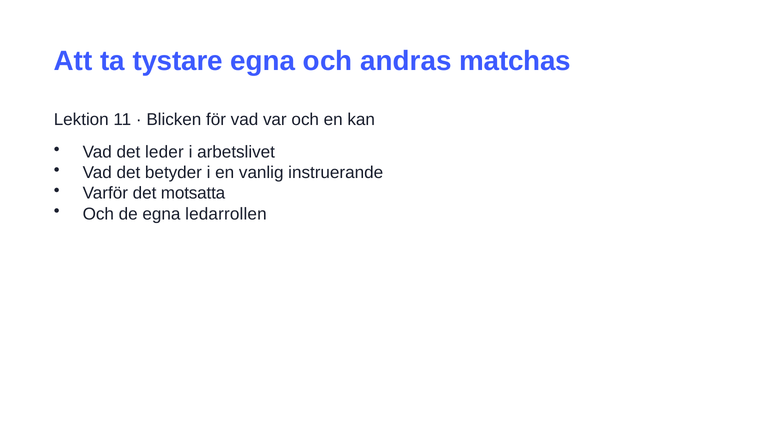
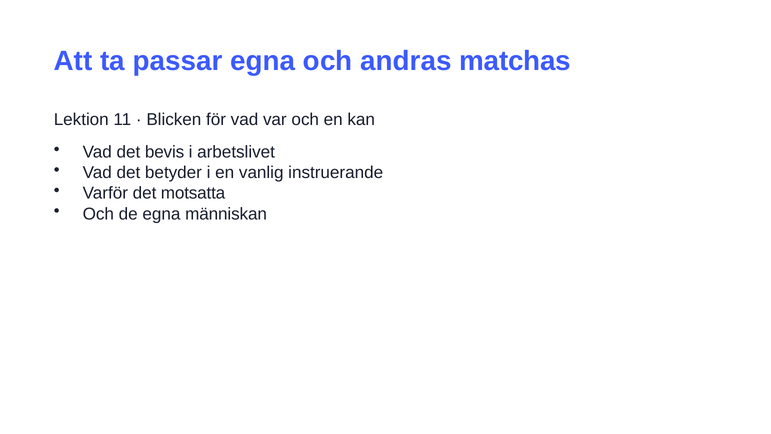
tystare: tystare -> passar
leder: leder -> bevis
ledarrollen: ledarrollen -> människan
